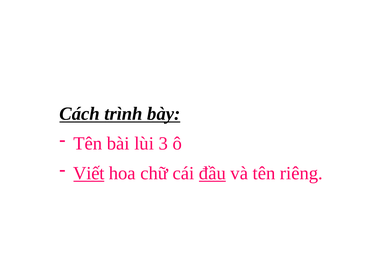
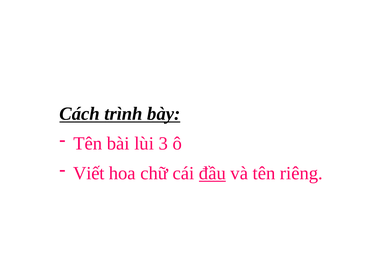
Viết underline: present -> none
